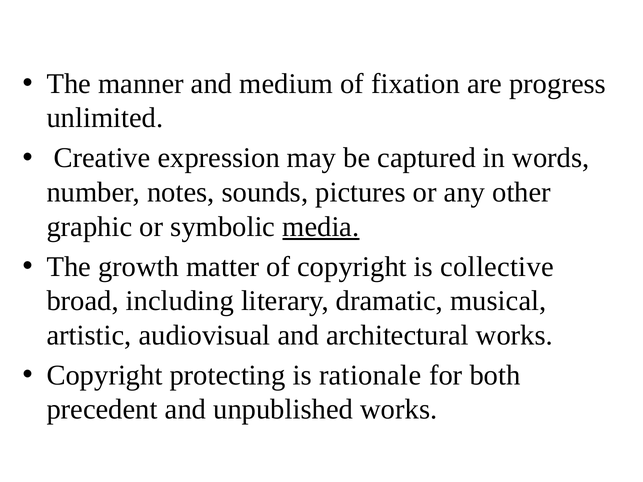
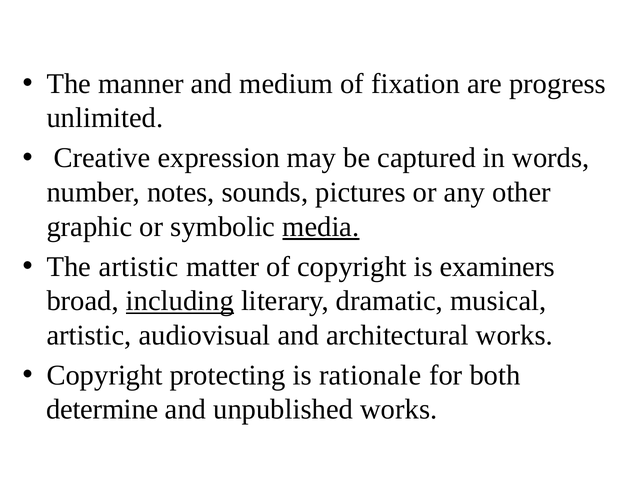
The growth: growth -> artistic
collective: collective -> examiners
including underline: none -> present
precedent: precedent -> determine
